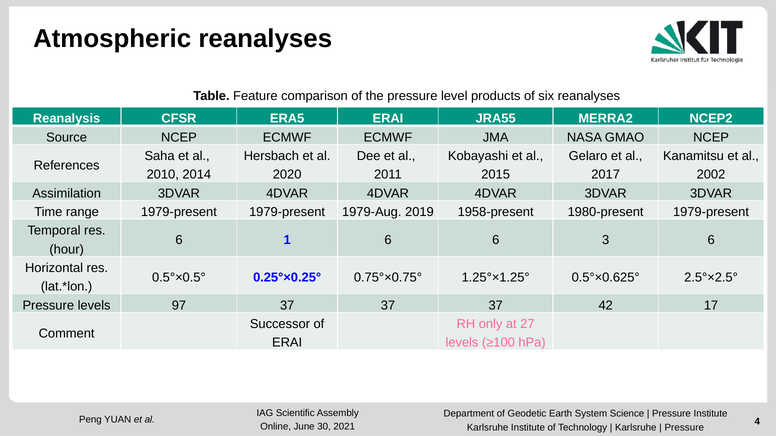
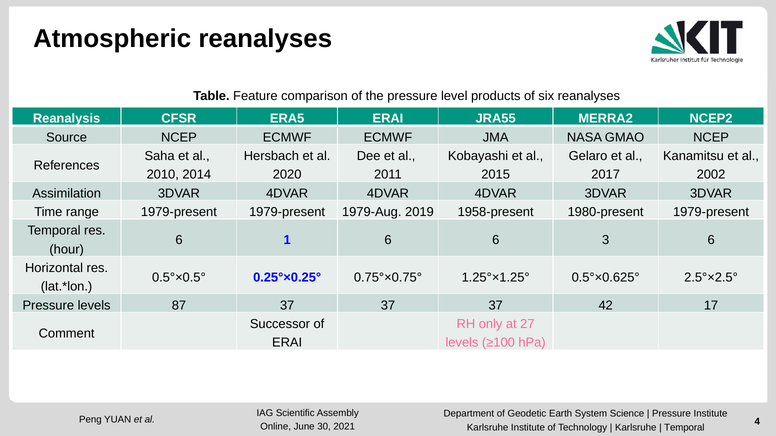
97: 97 -> 87
Pressure at (684, 428): Pressure -> Temporal
